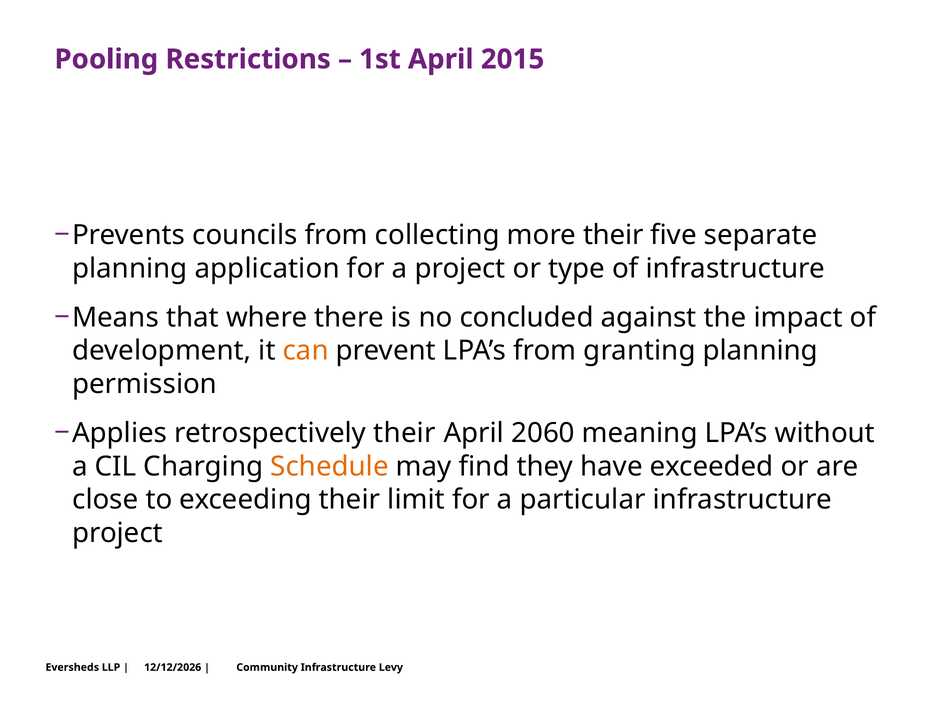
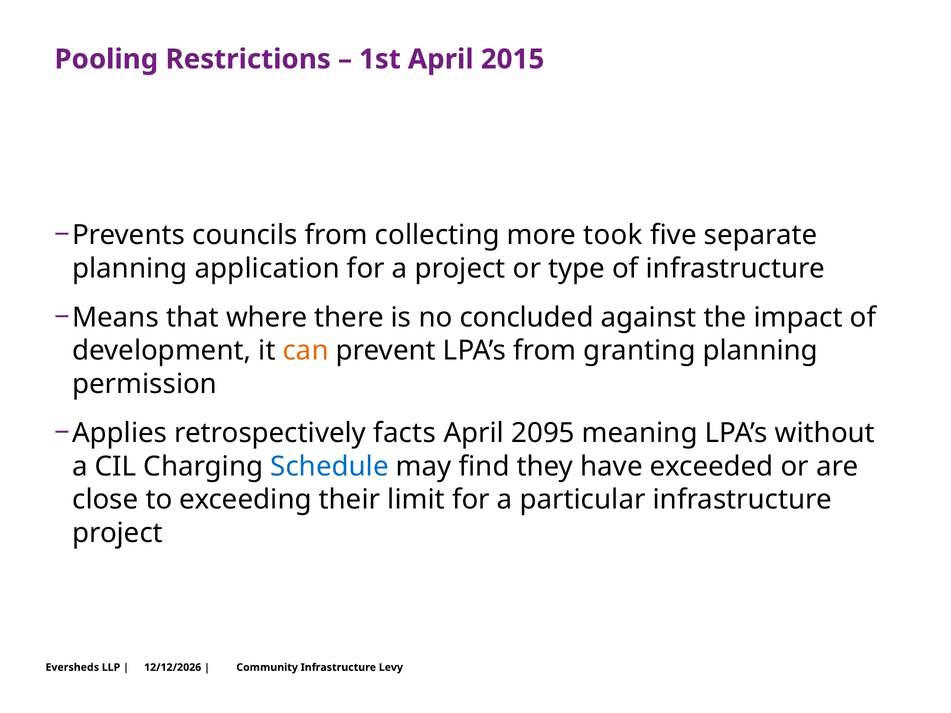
more their: their -> took
retrospectively their: their -> facts
2060: 2060 -> 2095
Schedule colour: orange -> blue
